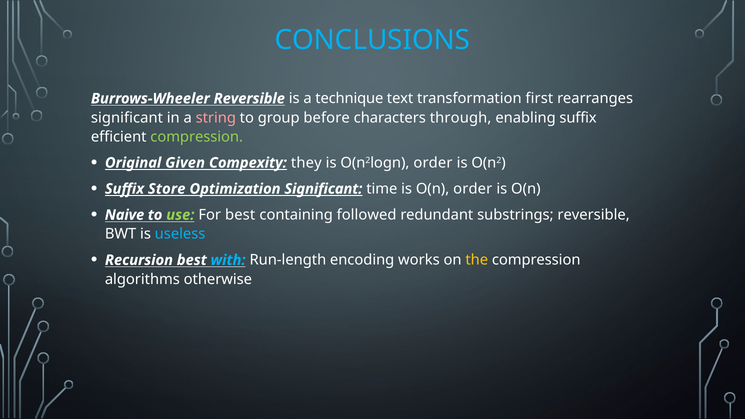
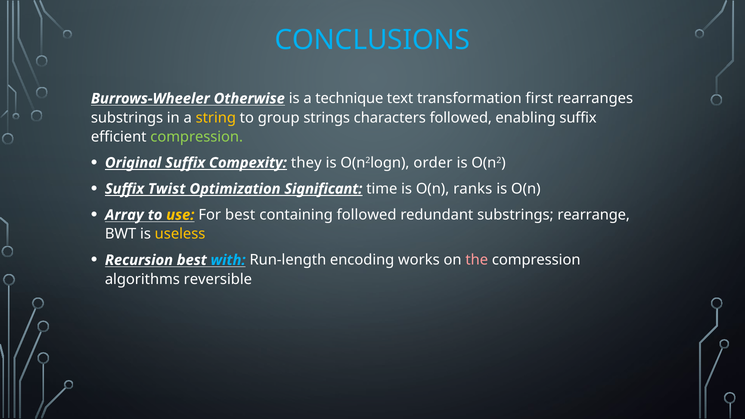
Burrows-Wheeler Reversible: Reversible -> Otherwise
significant at (127, 118): significant -> substrings
string colour: pink -> yellow
before: before -> strings
characters through: through -> followed
Original Given: Given -> Suffix
Store: Store -> Twist
O(n order: order -> ranks
Naive: Naive -> Array
use colour: light green -> yellow
substrings reversible: reversible -> rearrange
useless colour: light blue -> yellow
the colour: yellow -> pink
otherwise: otherwise -> reversible
